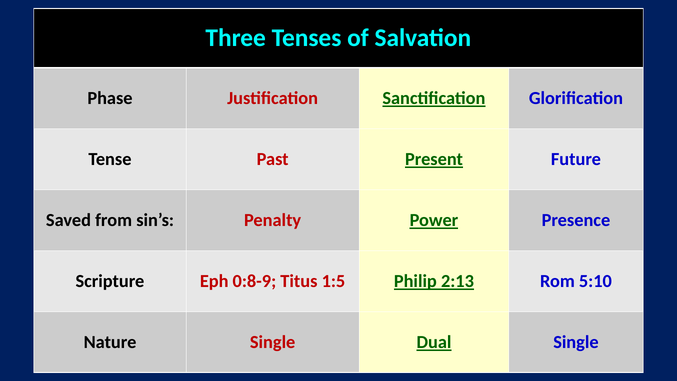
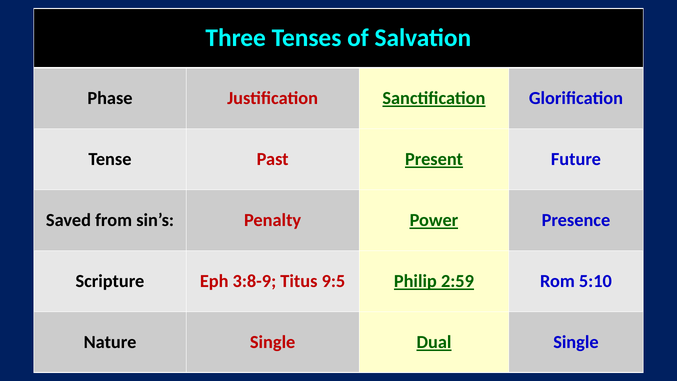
0:8-9: 0:8-9 -> 3:8-9
1:5: 1:5 -> 9:5
2:13: 2:13 -> 2:59
